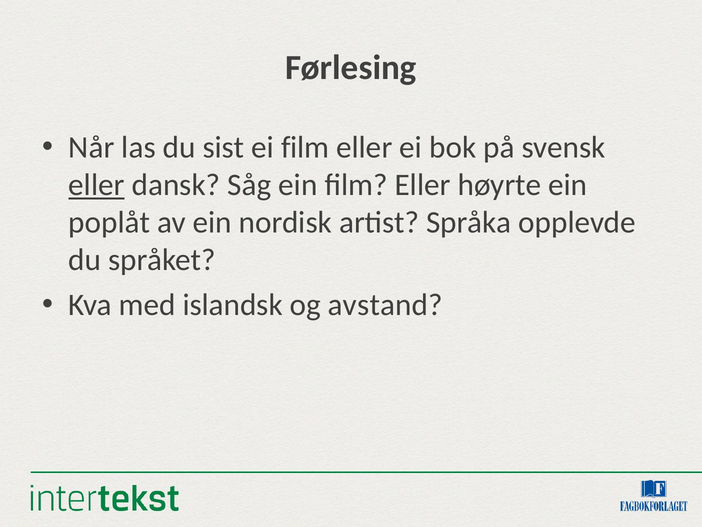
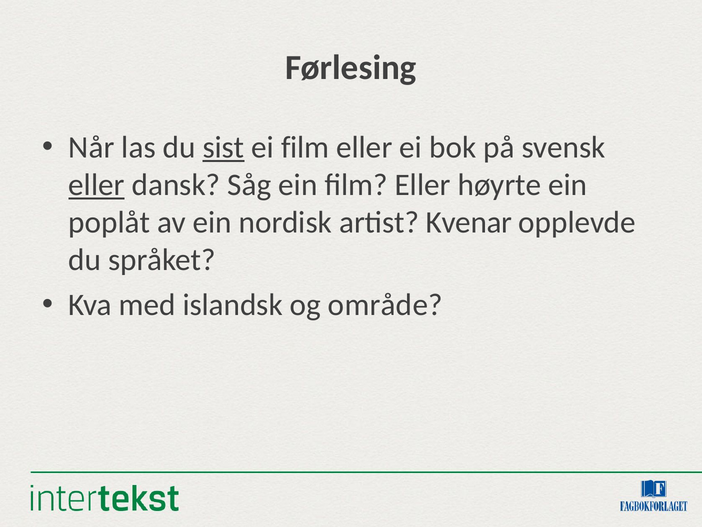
sist underline: none -> present
Språka: Språka -> Kvenar
avstand: avstand -> område
